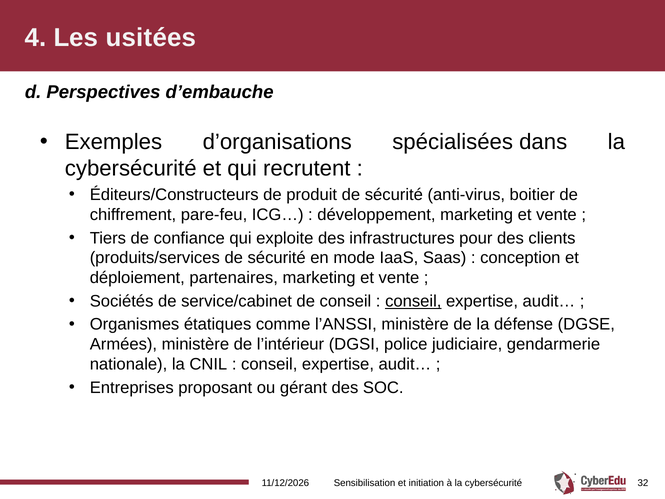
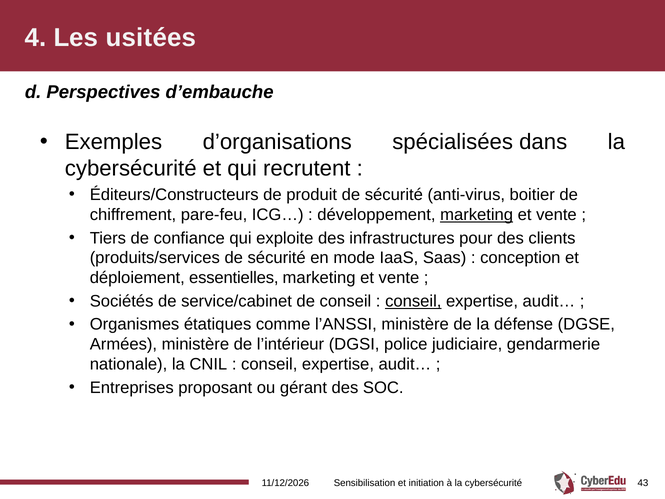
marketing at (477, 215) underline: none -> present
partenaires: partenaires -> essentielles
32: 32 -> 43
